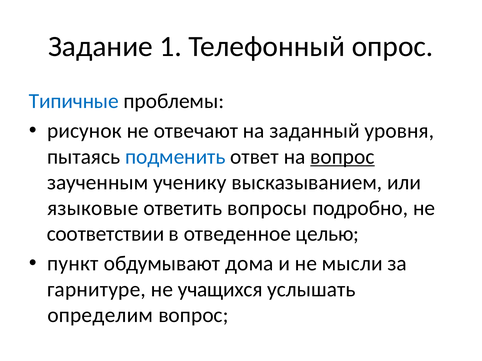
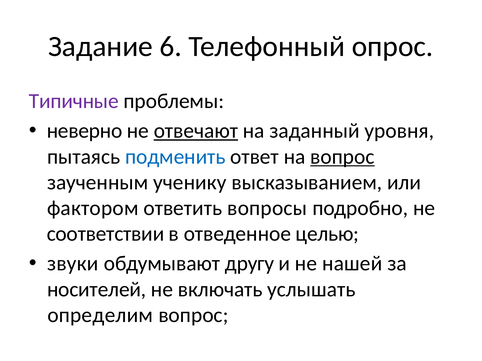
1: 1 -> 6
Типичные colour: blue -> purple
рисунок: рисунок -> неверно
отвечают underline: none -> present
языковые: языковые -> фактором
пункт: пункт -> звуки
дома: дома -> другу
мысли: мысли -> нашей
гарнитуре: гарнитуре -> носителей
учащихся: учащихся -> включать
